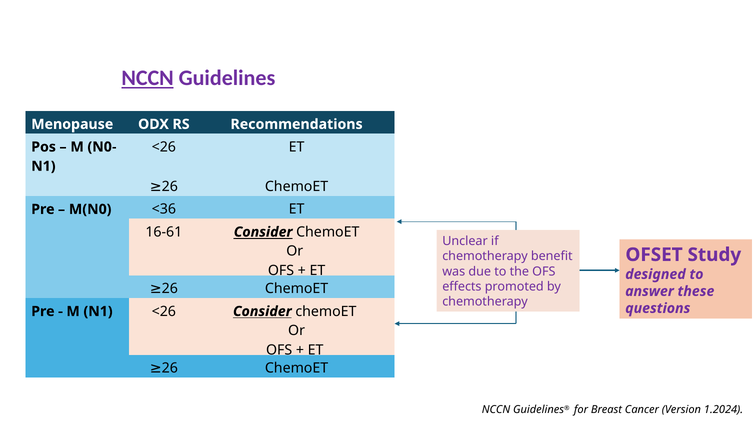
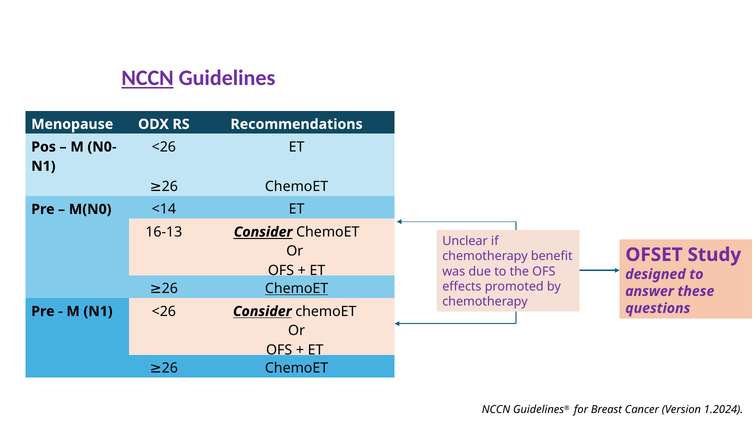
<36: <36 -> <14
16-61: 16-61 -> 16-13
ChemoET at (297, 289) underline: none -> present
